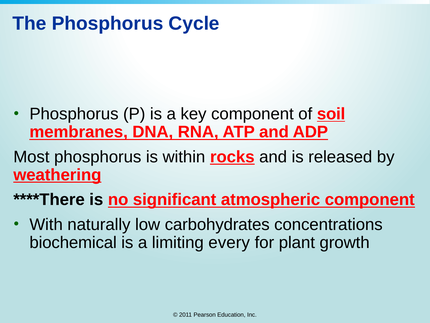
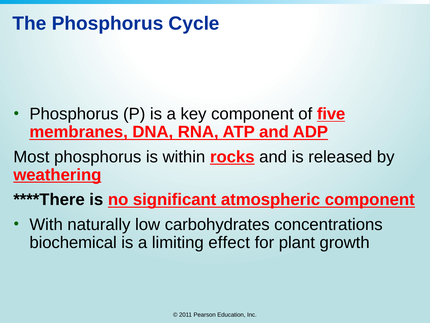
soil: soil -> five
every: every -> effect
